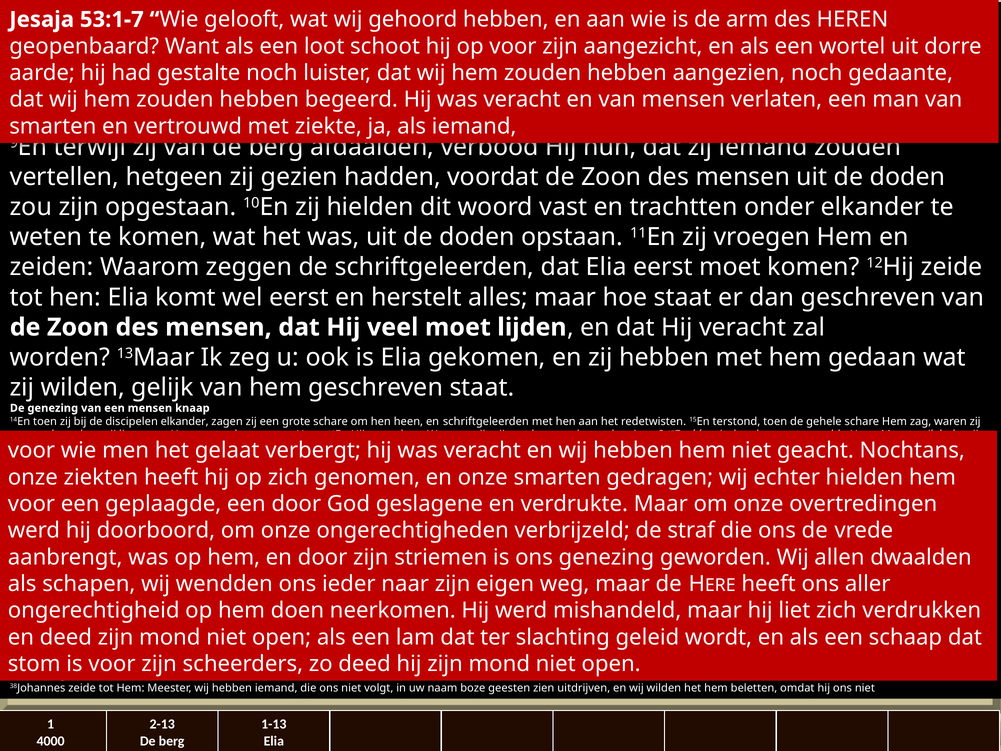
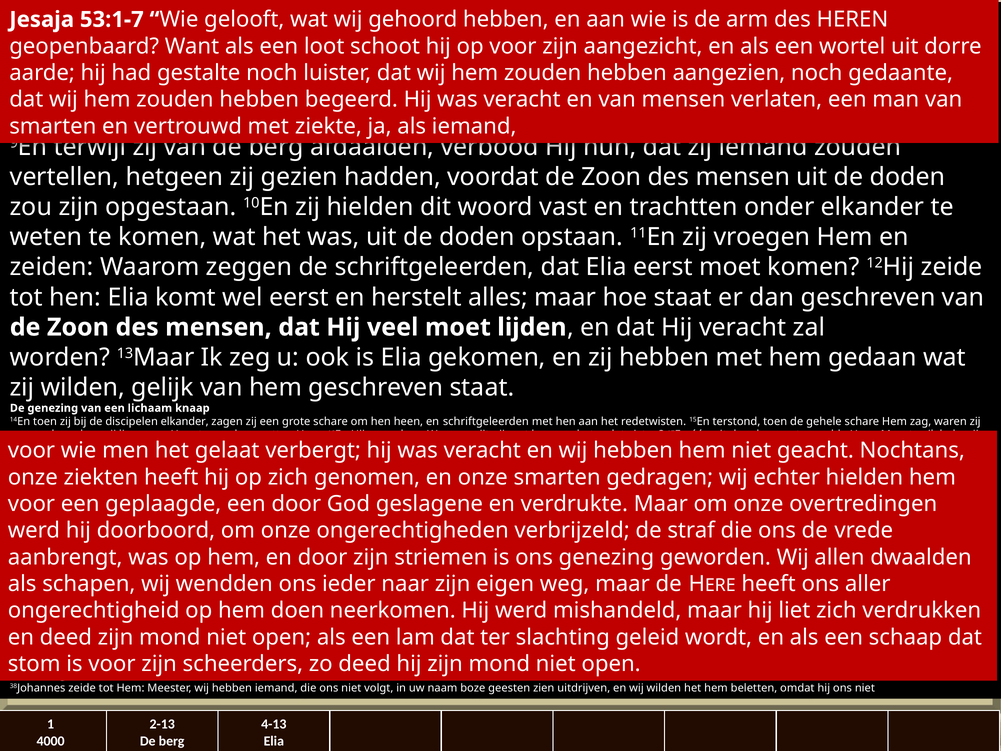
een mensen: mensen -> lichaam
1-13: 1-13 -> 4-13
